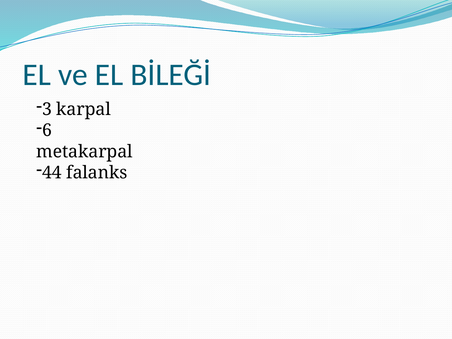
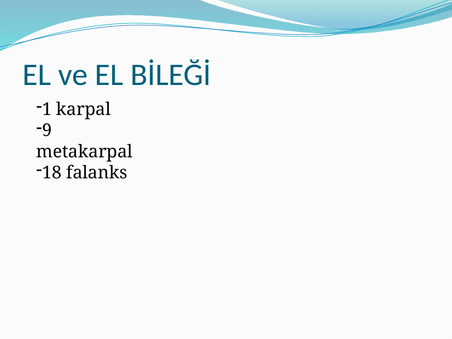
3: 3 -> 1
6: 6 -> 9
44: 44 -> 18
